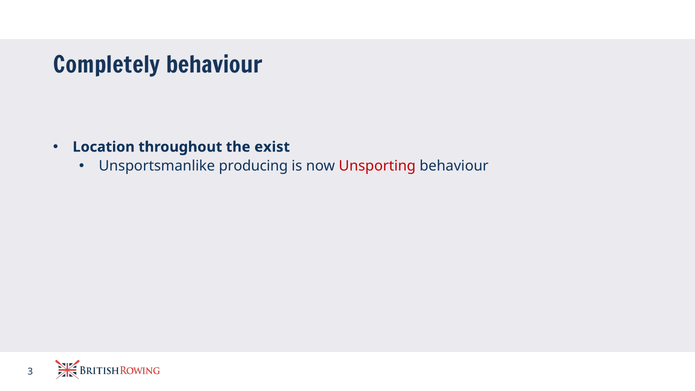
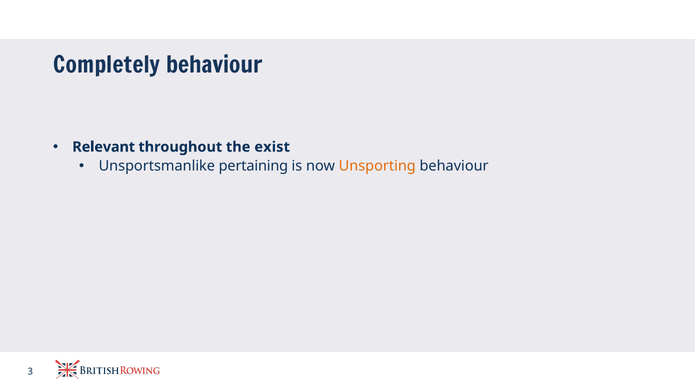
Location: Location -> Relevant
producing: producing -> pertaining
Unsporting colour: red -> orange
